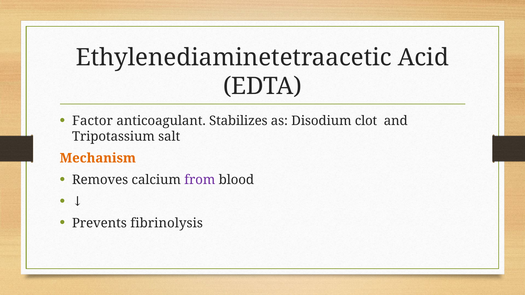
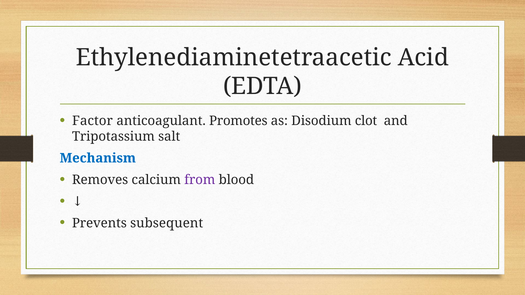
Stabilizes: Stabilizes -> Promotes
Mechanism colour: orange -> blue
fibrinolysis: fibrinolysis -> subsequent
